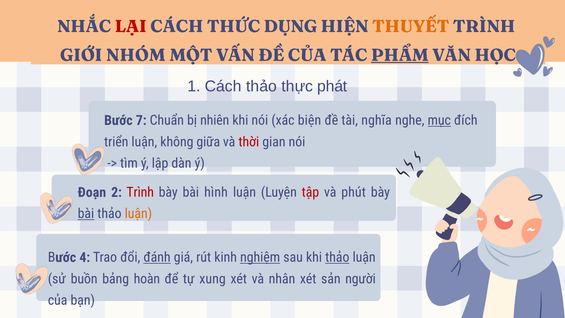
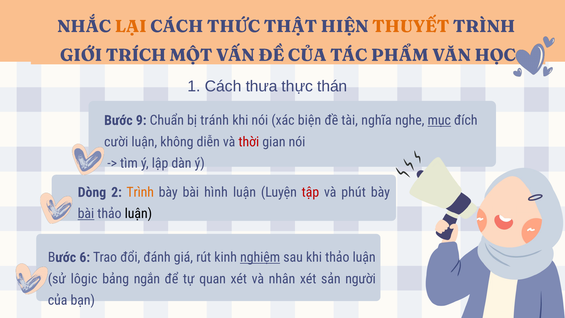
LẠI colour: red -> orange
DỤNG: DỤNG -> THẬT
NHÓM: NHÓM -> TRÍCH
PHẨM underline: present -> none
Cách thảo: thảo -> thưa
phát: phát -> thán
7: 7 -> 9
nhiên: nhiên -> tránh
triển: triển -> cười
giữa: giữa -> diễn
Đoạn: Đoạn -> Dòng
Trình at (140, 192) colour: red -> orange
luận at (138, 214) colour: orange -> black
4: 4 -> 6
đánh underline: present -> none
thảo at (337, 257) underline: present -> none
buồn: buồn -> lôgic
hoàn: hoàn -> ngắn
xung: xung -> quan
